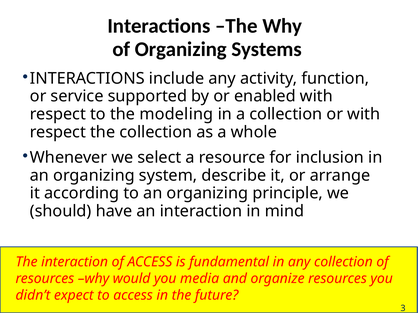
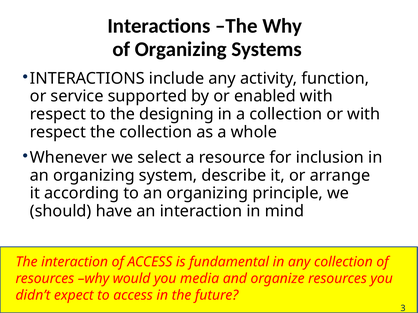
modeling: modeling -> designing
